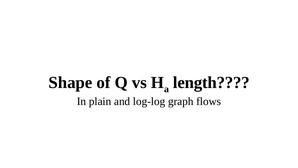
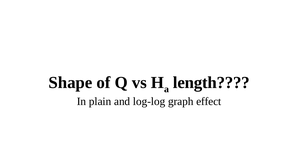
flows: flows -> effect
